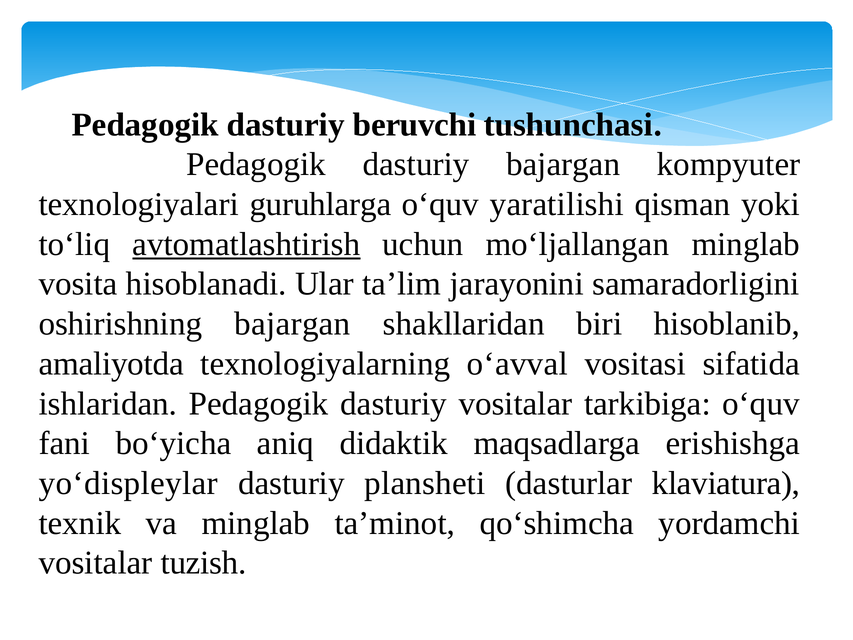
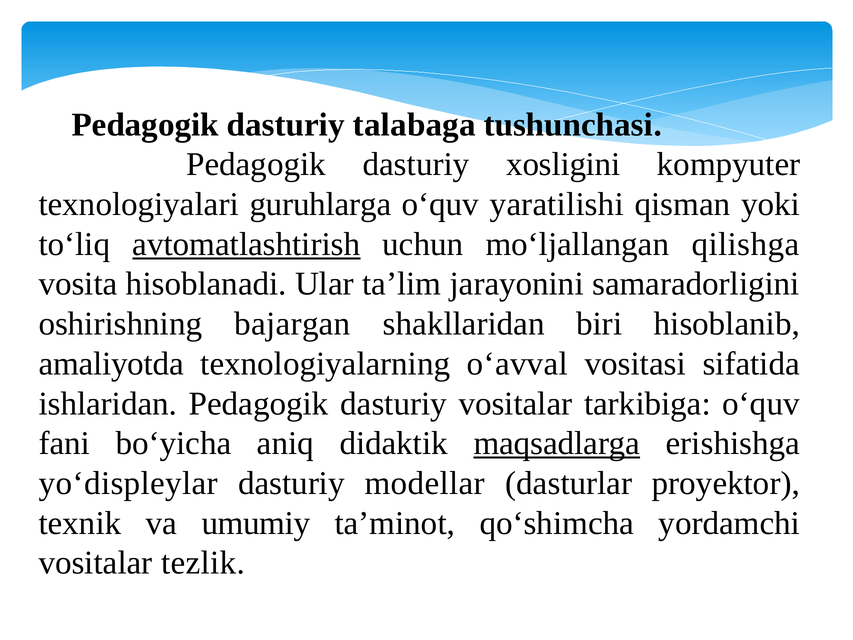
beruvchi: beruvchi -> talabaga
dasturiy bajargan: bajargan -> xosligini
mo‘ljallangan minglab: minglab -> qilishga
maqsadlarga underline: none -> present
plansheti: plansheti -> modellar
klaviatura: klaviatura -> proyektor
va minglab: minglab -> umumiy
tuzish: tuzish -> tezlik
